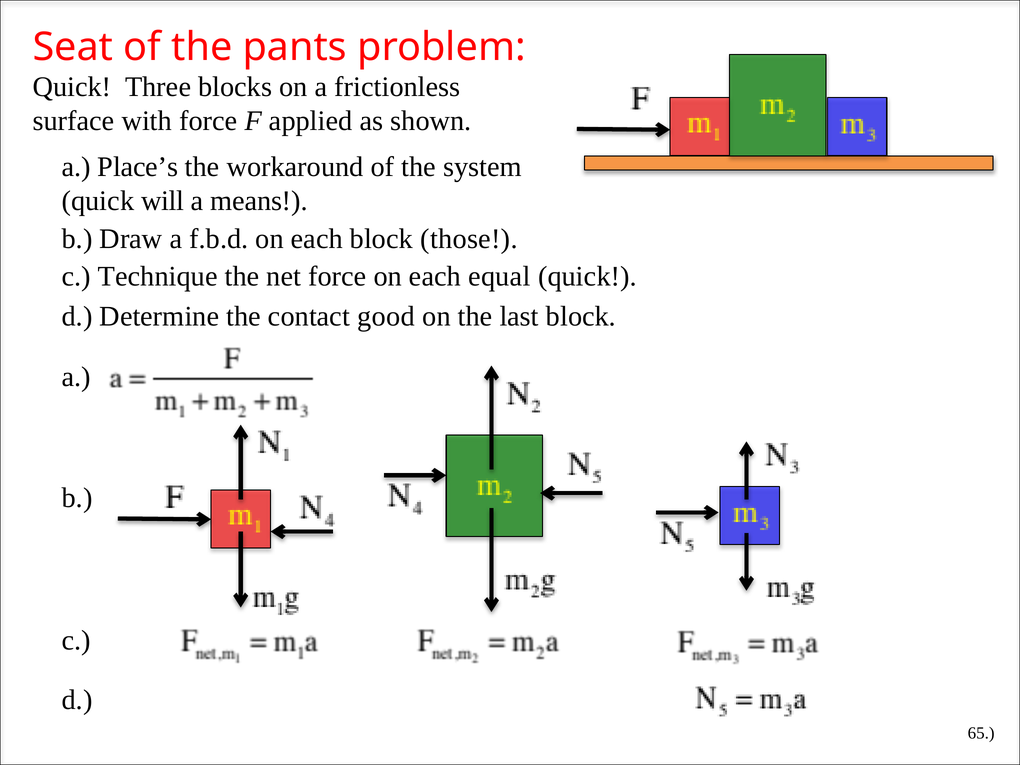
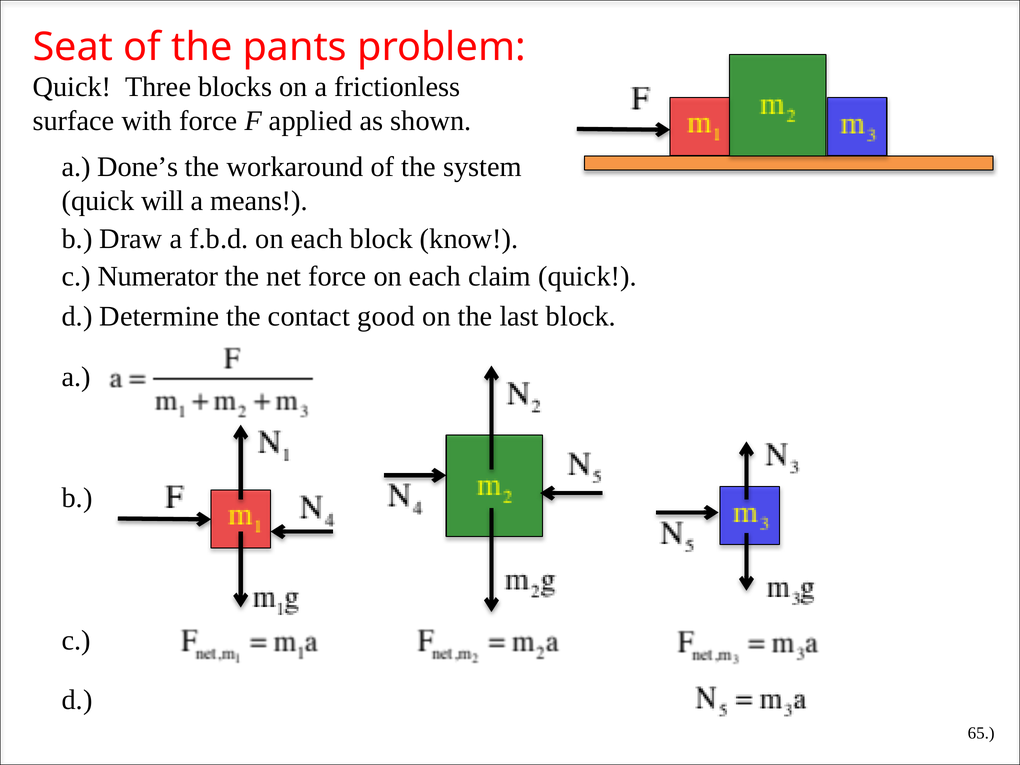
Place’s: Place’s -> Done’s
those: those -> know
Technique: Technique -> Numerator
equal: equal -> claim
